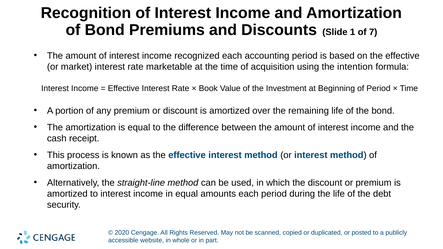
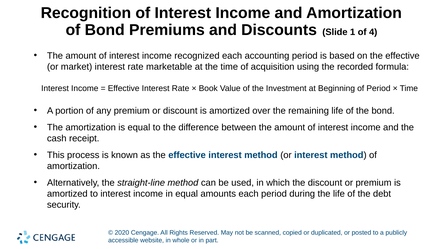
7: 7 -> 4
intention: intention -> recorded
